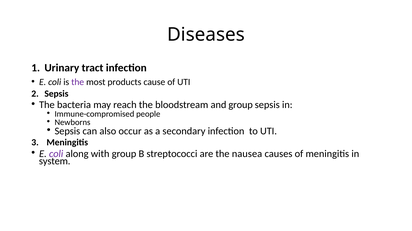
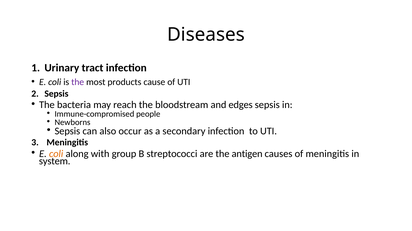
and group: group -> edges
coli at (56, 154) colour: purple -> orange
nausea: nausea -> antigen
